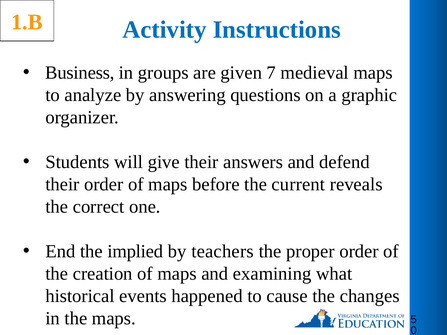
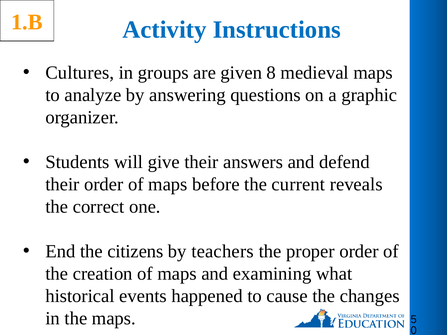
Business: Business -> Cultures
7: 7 -> 8
implied: implied -> citizens
